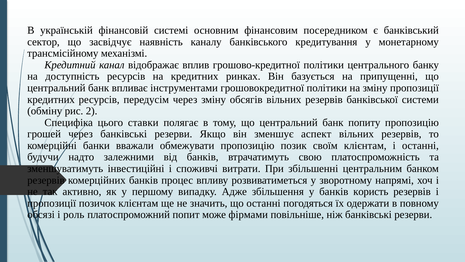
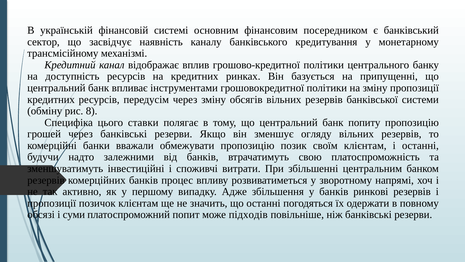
2: 2 -> 8
аспект: аспект -> огляду
користь: користь -> ринкові
роль: роль -> суми
фірмами: фірмами -> підходів
